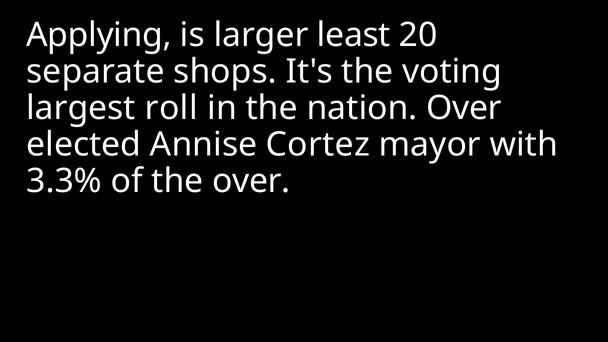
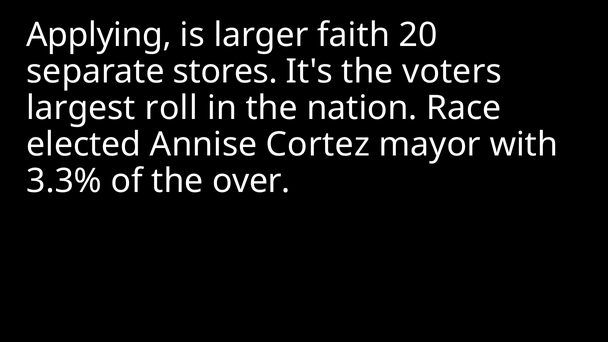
least: least -> faith
shops: shops -> stores
voting: voting -> voters
nation Over: Over -> Race
